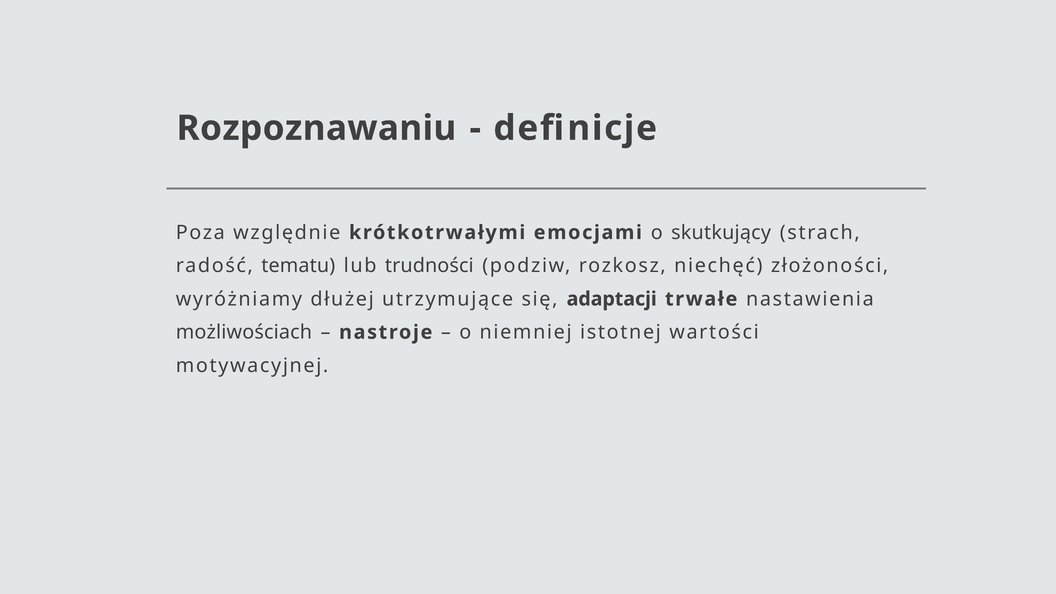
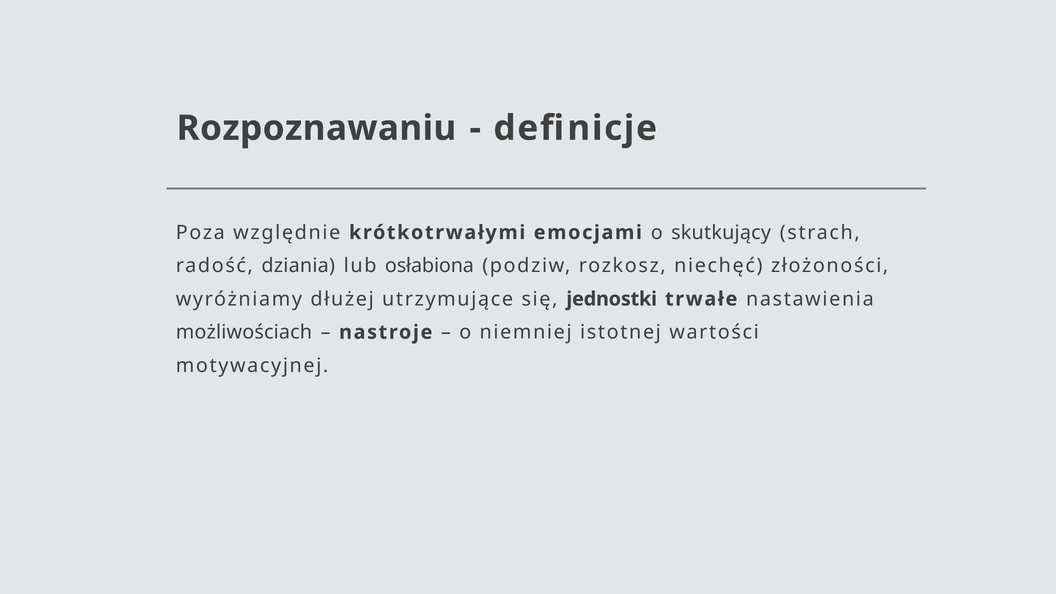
tematu: tematu -> dziania
trudności: trudności -> osłabiona
adaptacji: adaptacji -> jednostki
